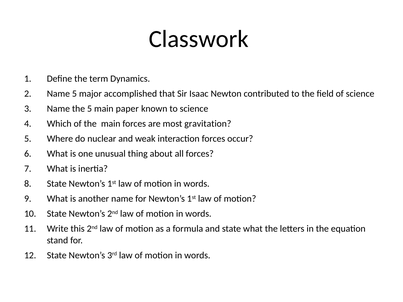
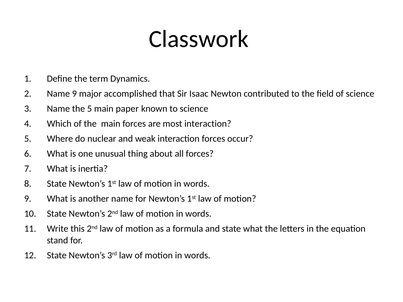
Name 5: 5 -> 9
most gravitation: gravitation -> interaction
